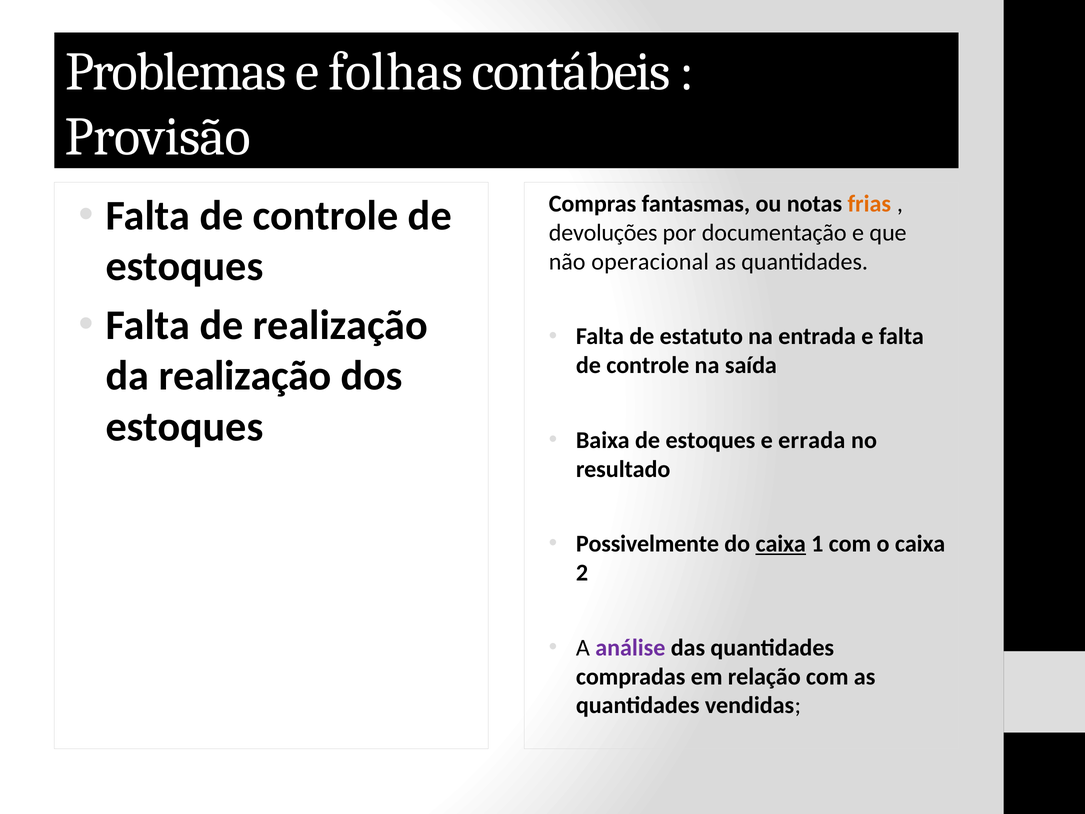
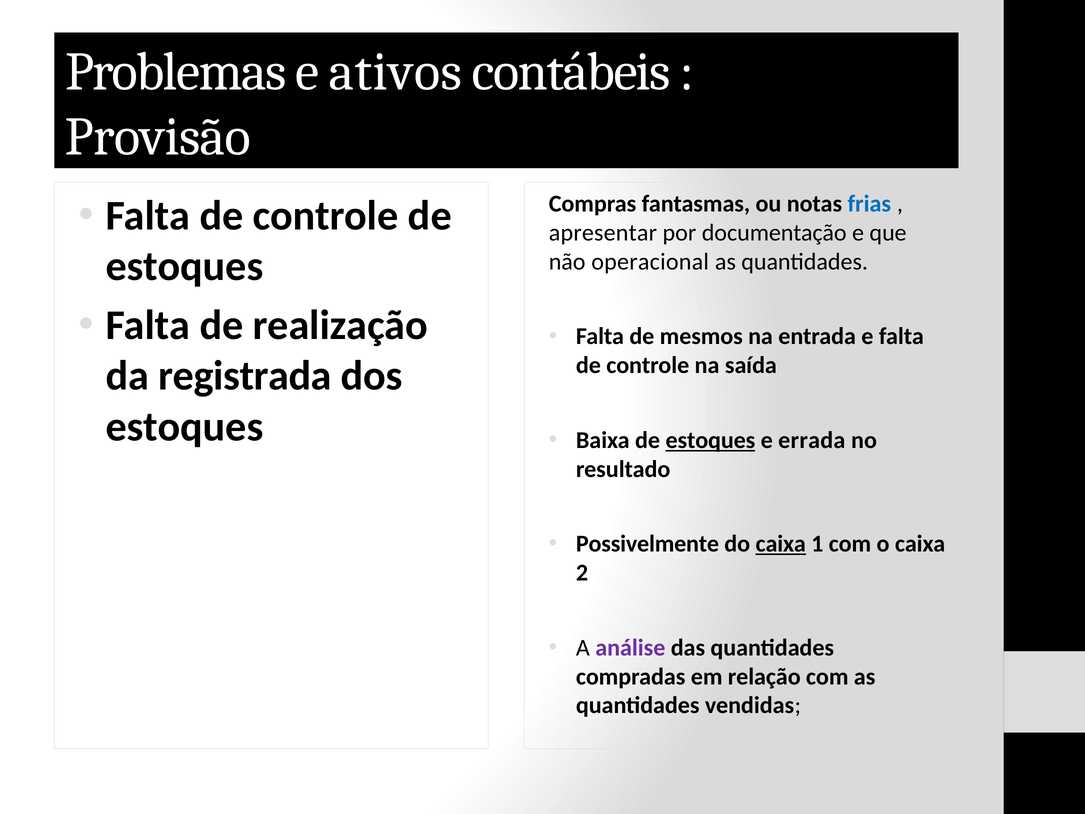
folhas: folhas -> ativos
frias colour: orange -> blue
devoluções: devoluções -> apresentar
estatuto: estatuto -> mesmos
da realização: realização -> registrada
estoques at (710, 440) underline: none -> present
